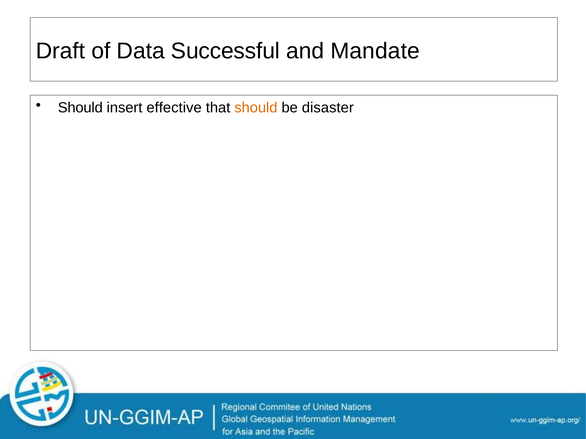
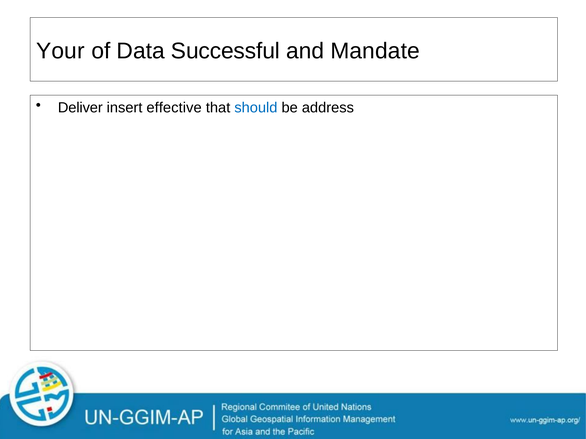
Draft: Draft -> Your
Should at (80, 108): Should -> Deliver
should at (256, 108) colour: orange -> blue
disaster: disaster -> address
